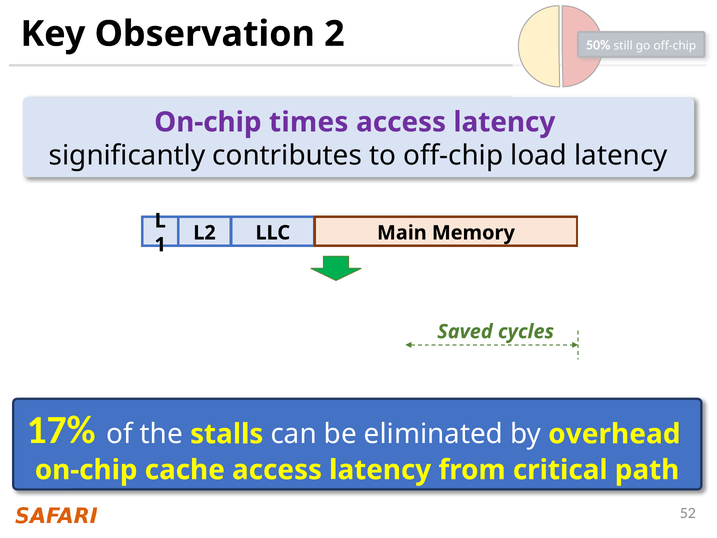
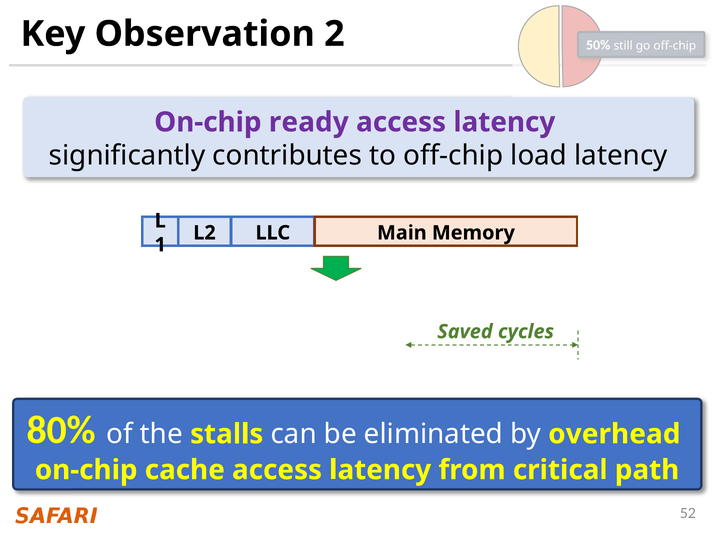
times: times -> ready
17%: 17% -> 80%
